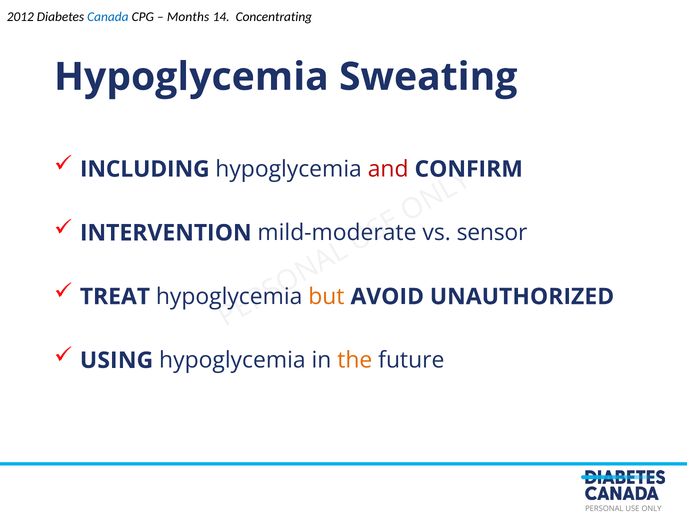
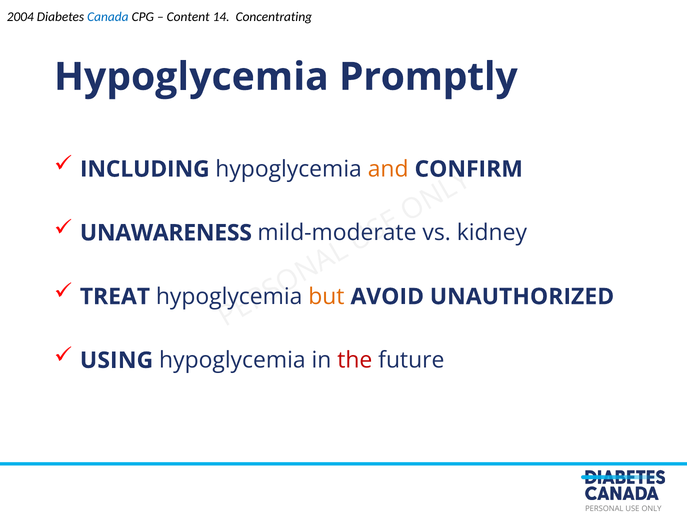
2012: 2012 -> 2004
Months: Months -> Content
Sweating: Sweating -> Promptly
and colour: red -> orange
INTERVENTION: INTERVENTION -> UNAWARENESS
sensor: sensor -> kidney
the colour: orange -> red
